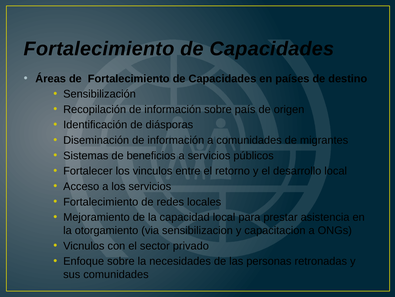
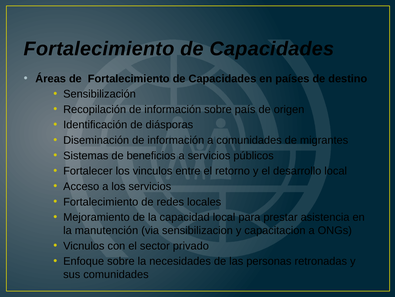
otorgamiento: otorgamiento -> manutención
